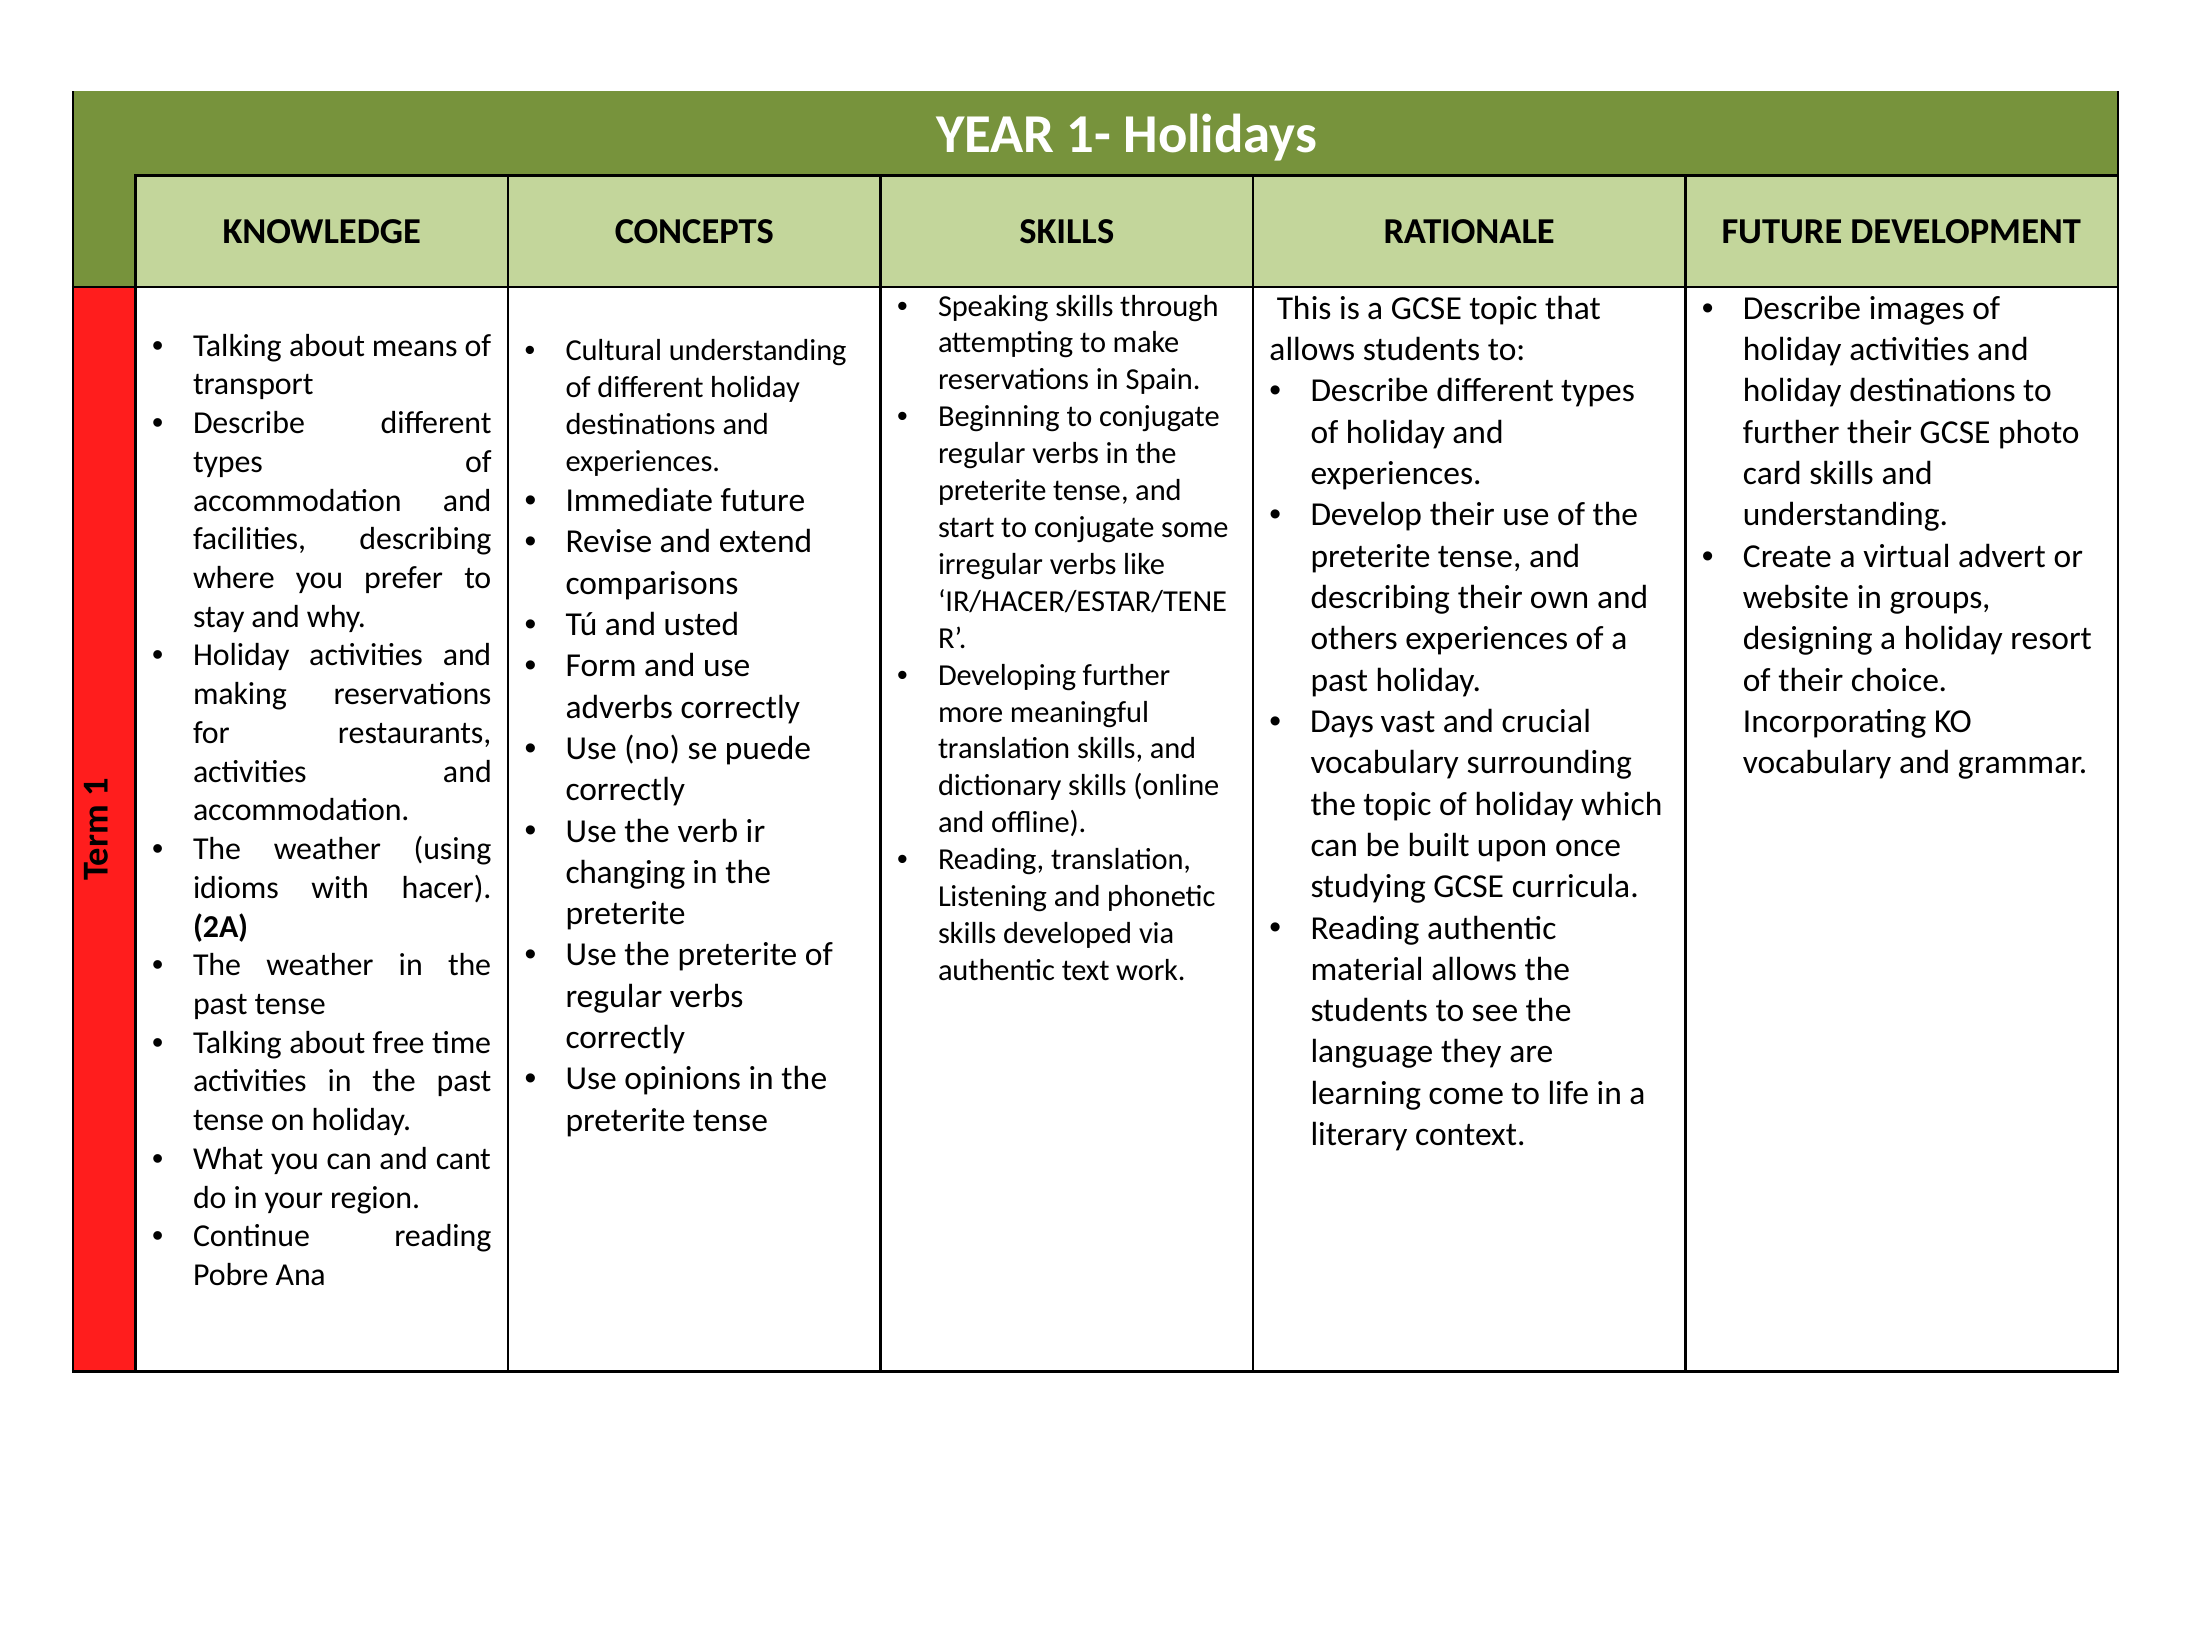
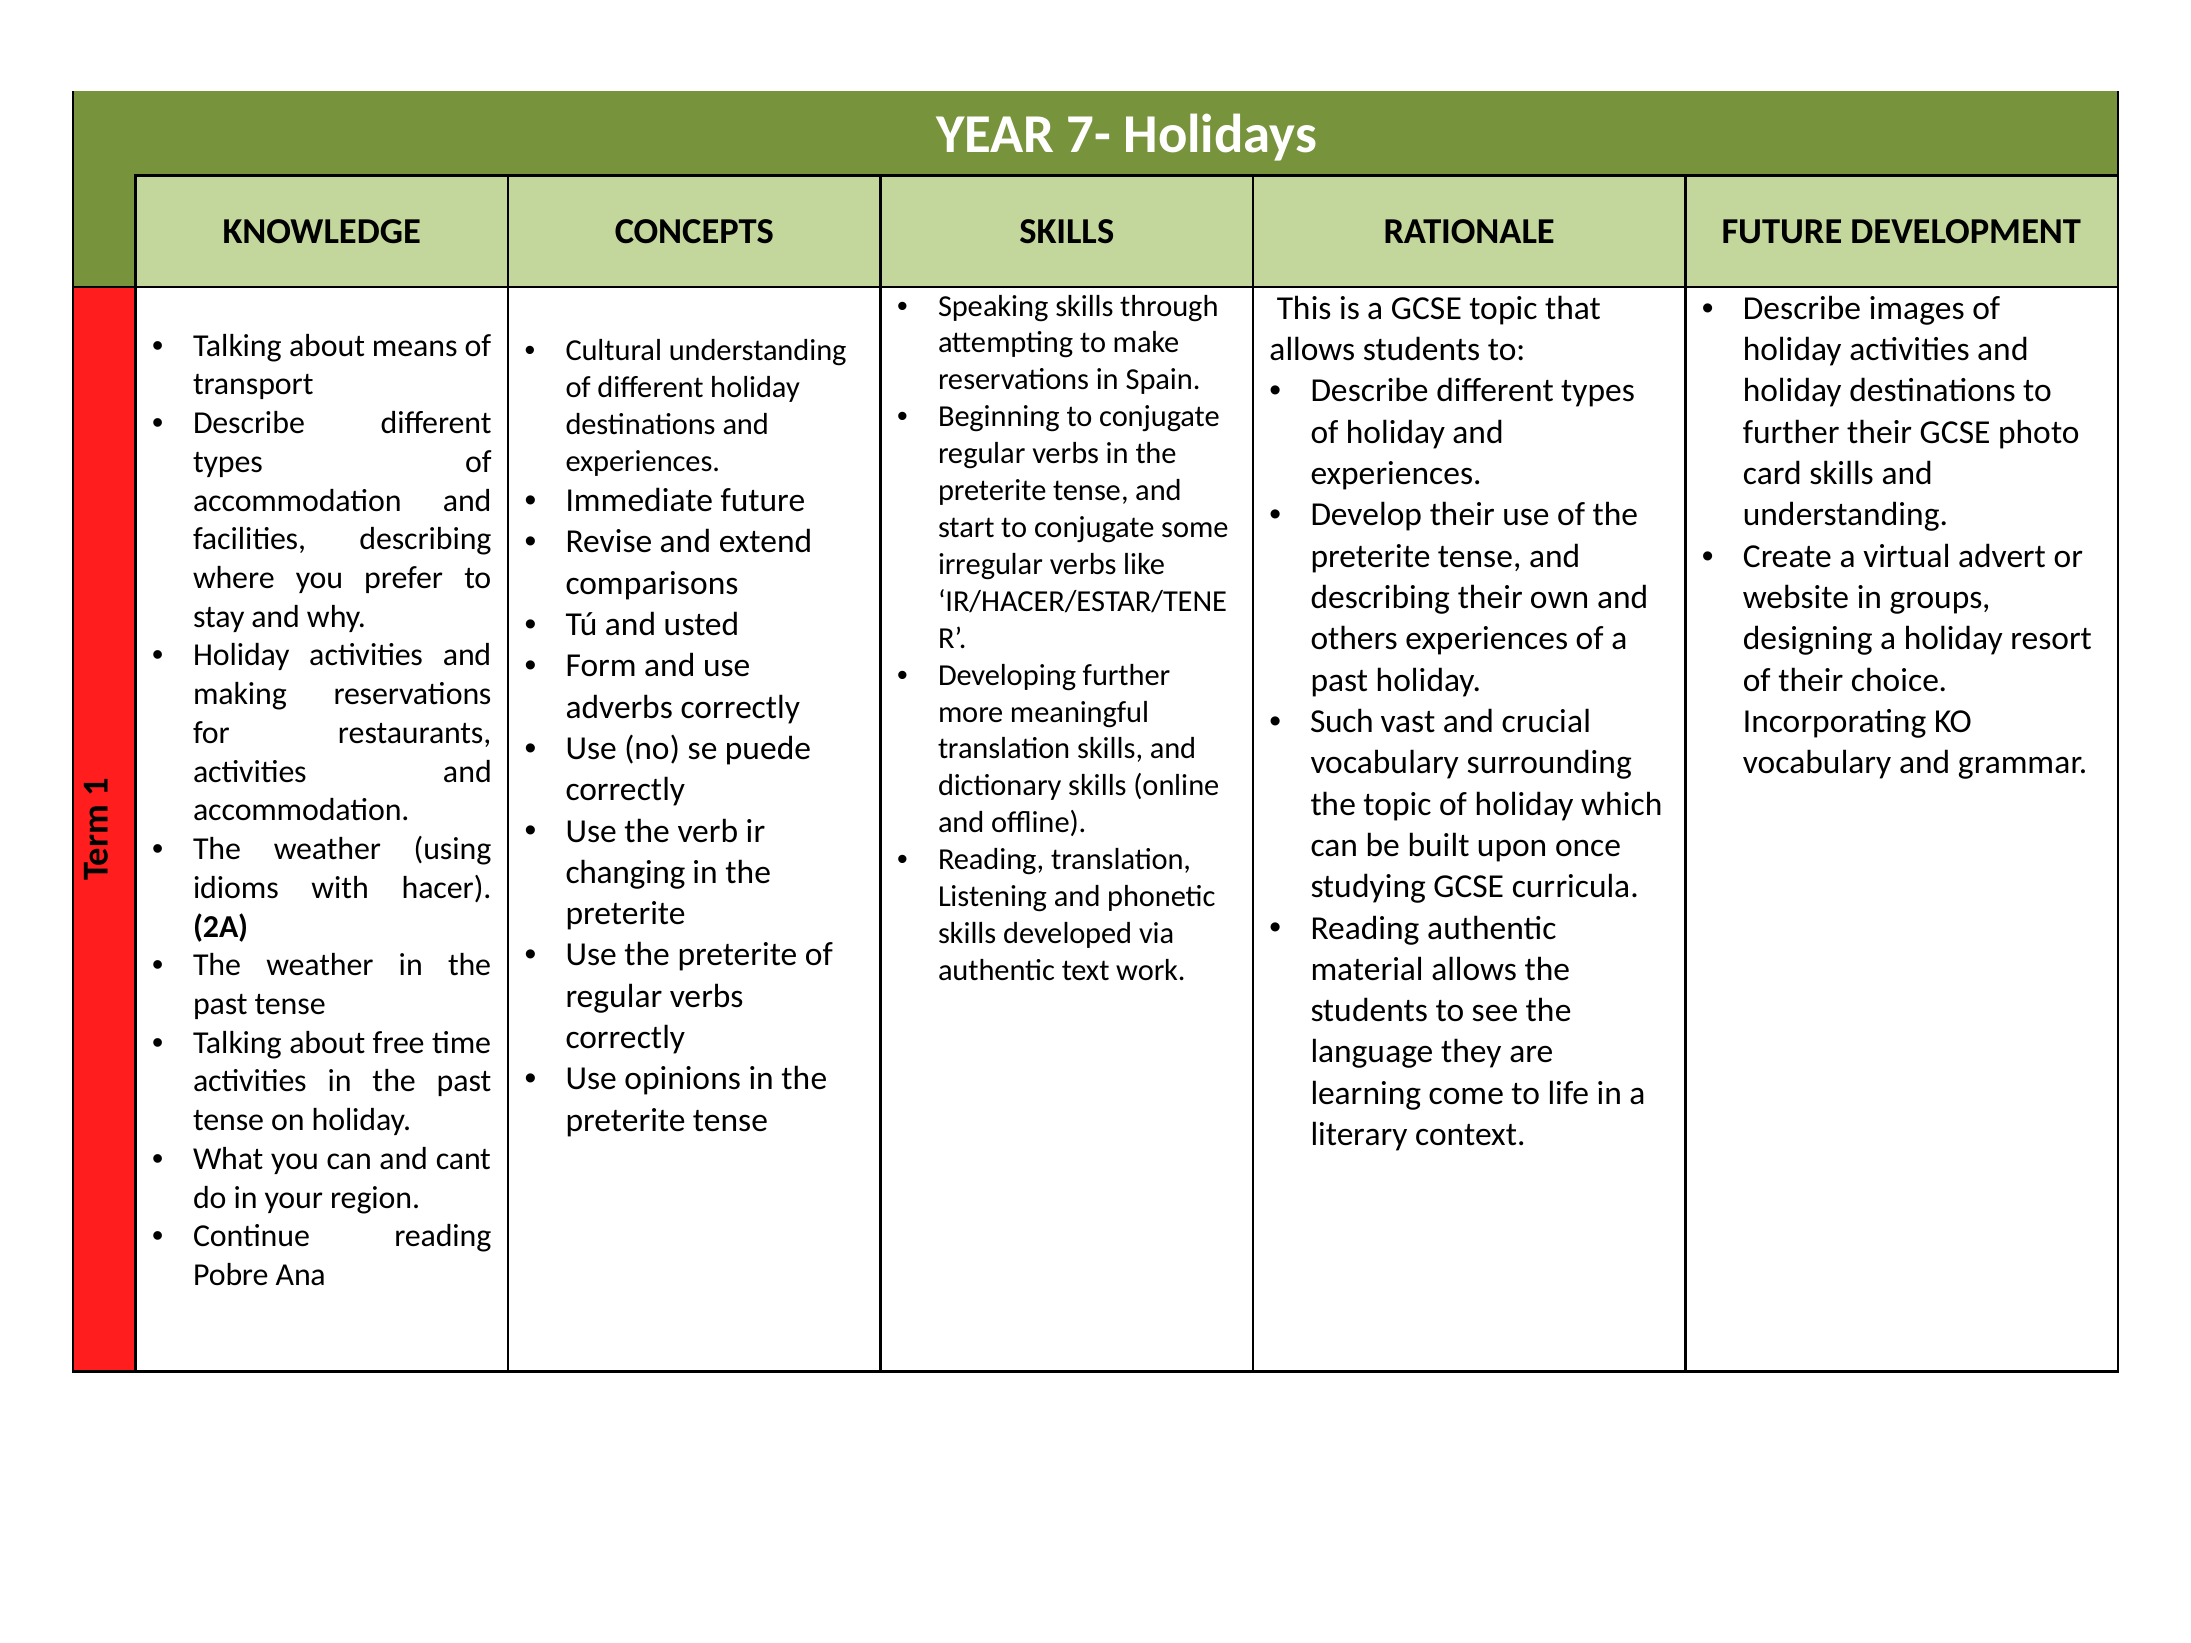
1-: 1- -> 7-
Days: Days -> Such
